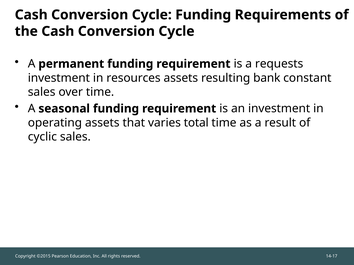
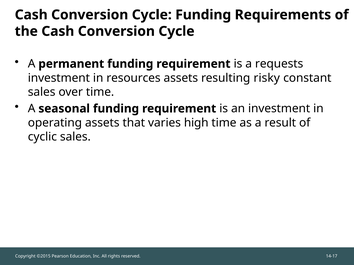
bank: bank -> risky
total: total -> high
